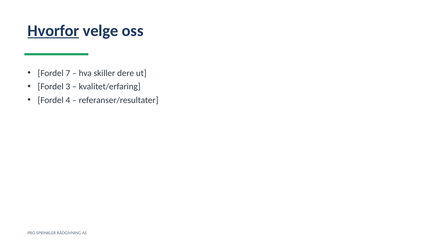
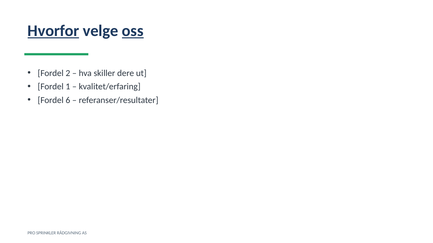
oss underline: none -> present
7: 7 -> 2
3: 3 -> 1
4: 4 -> 6
